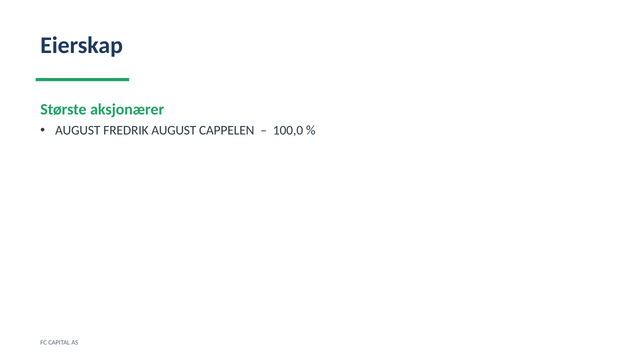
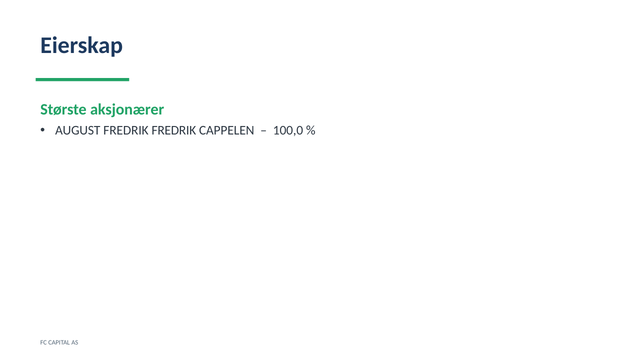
FREDRIK AUGUST: AUGUST -> FREDRIK
